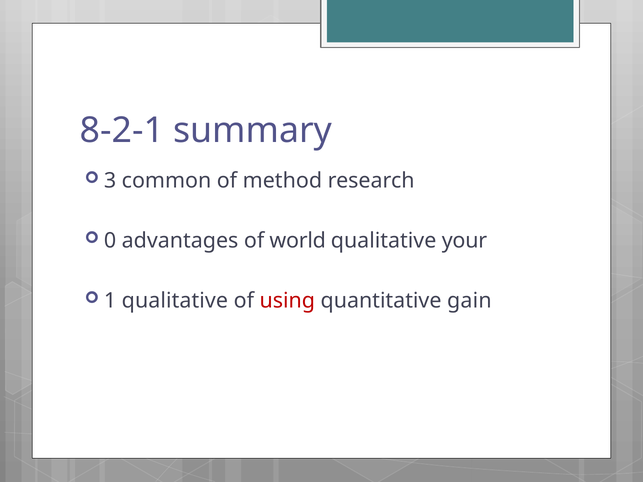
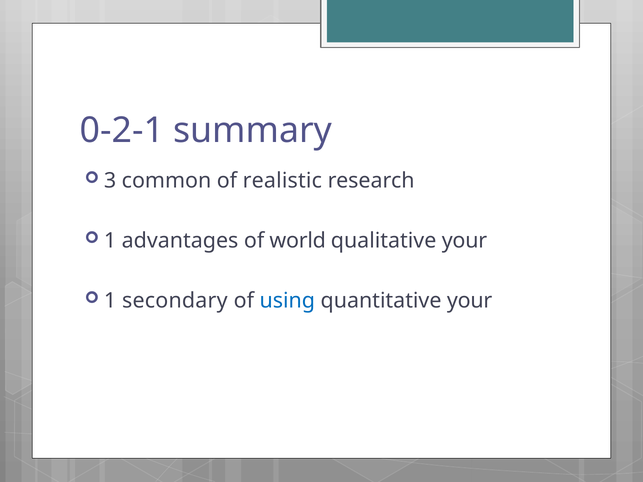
8-2-1: 8-2-1 -> 0-2-1
method: method -> realistic
0 at (110, 241): 0 -> 1
1 qualitative: qualitative -> secondary
using colour: red -> blue
quantitative gain: gain -> your
